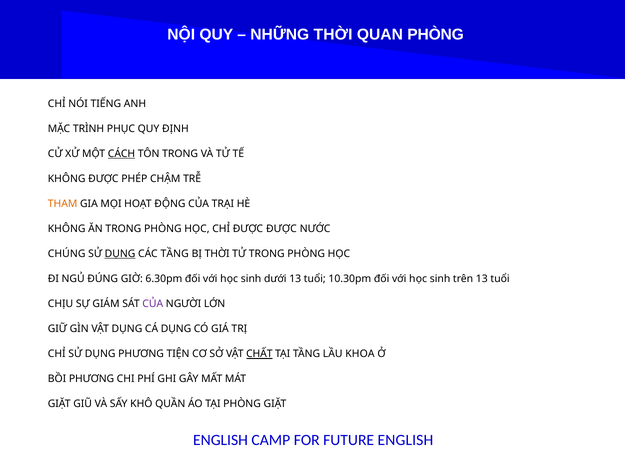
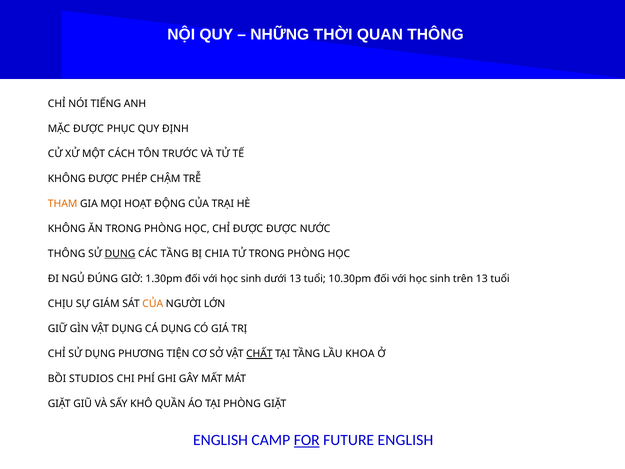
QUAN PHÒNG: PHÒNG -> THÔNG
MẶC TRÌNH: TRÌNH -> ĐƯỢC
CÁCH underline: present -> none
TÔN TRONG: TRONG -> TRƯỚC
CHÚNG at (67, 254): CHÚNG -> THÔNG
BỊ THỜI: THỜI -> CHIA
6.30pm: 6.30pm -> 1.30pm
CỦA at (153, 304) colour: purple -> orange
BỒI PHƯƠNG: PHƯƠNG -> STUDIOS
FOR underline: none -> present
